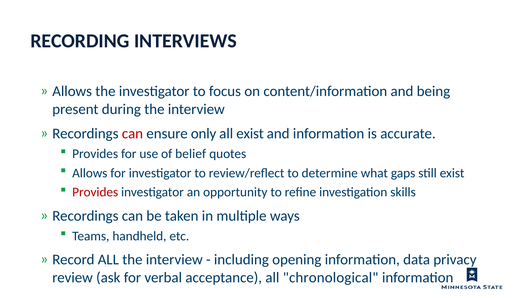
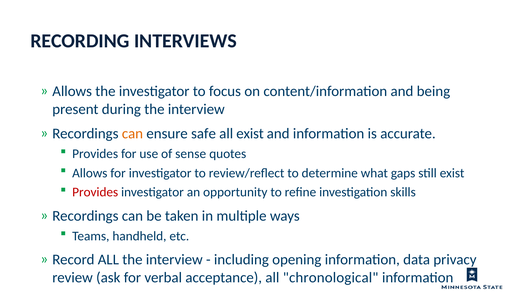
can at (132, 134) colour: red -> orange
only: only -> safe
belief: belief -> sense
